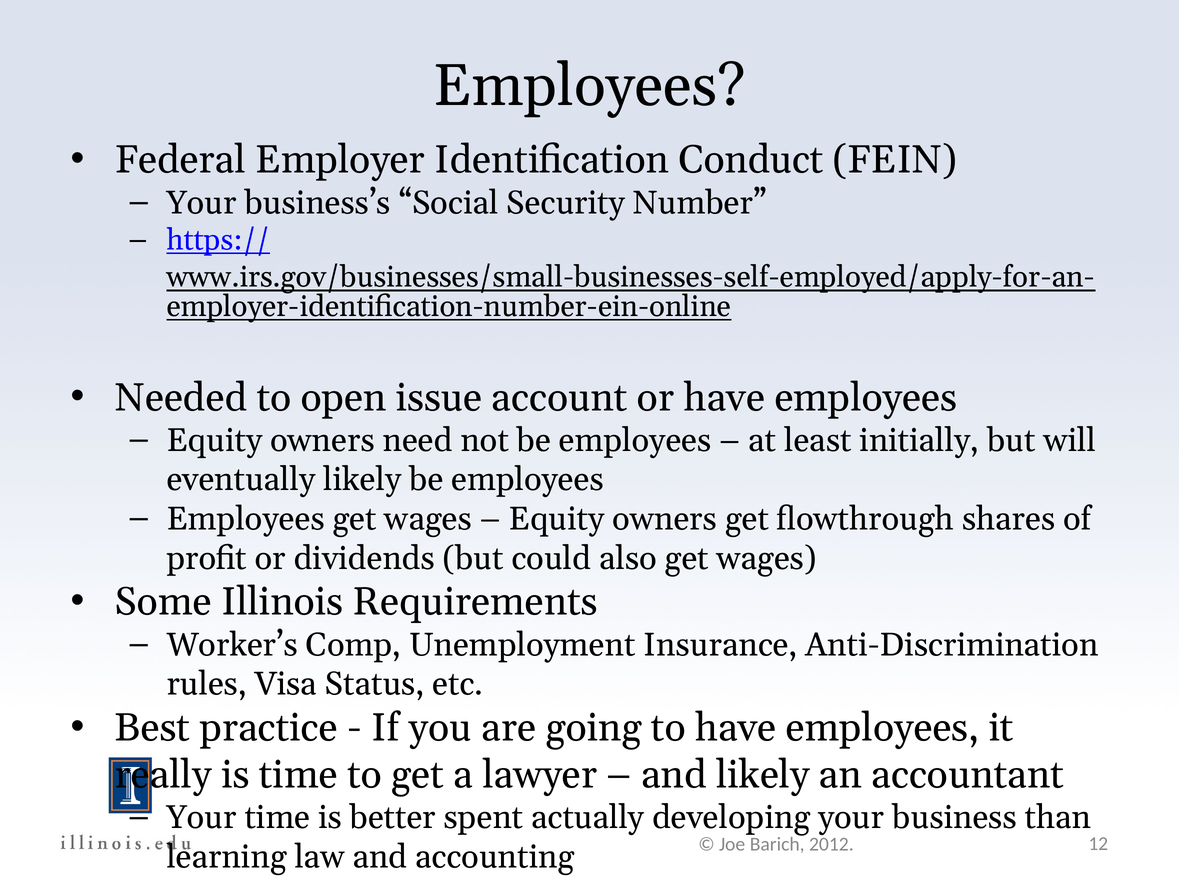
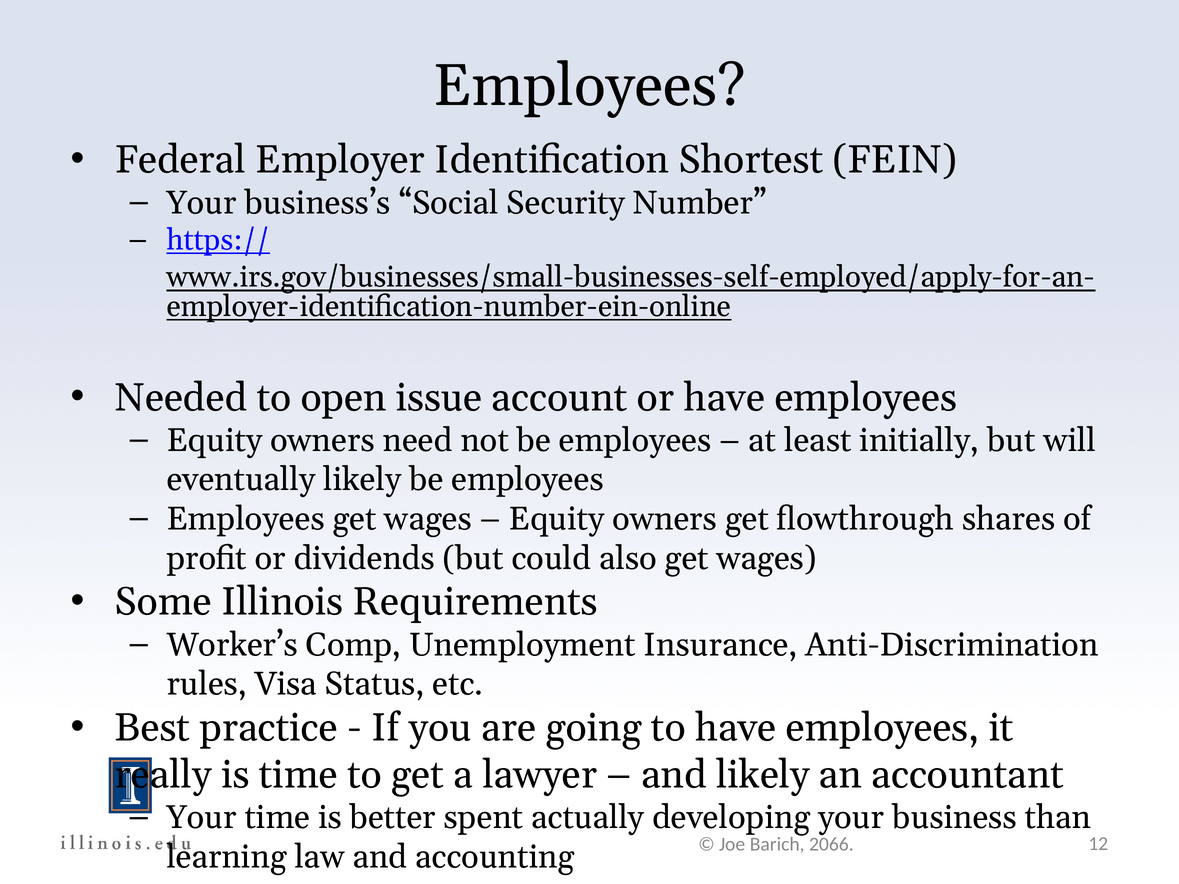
Conduct: Conduct -> Shortest
2012: 2012 -> 2066
